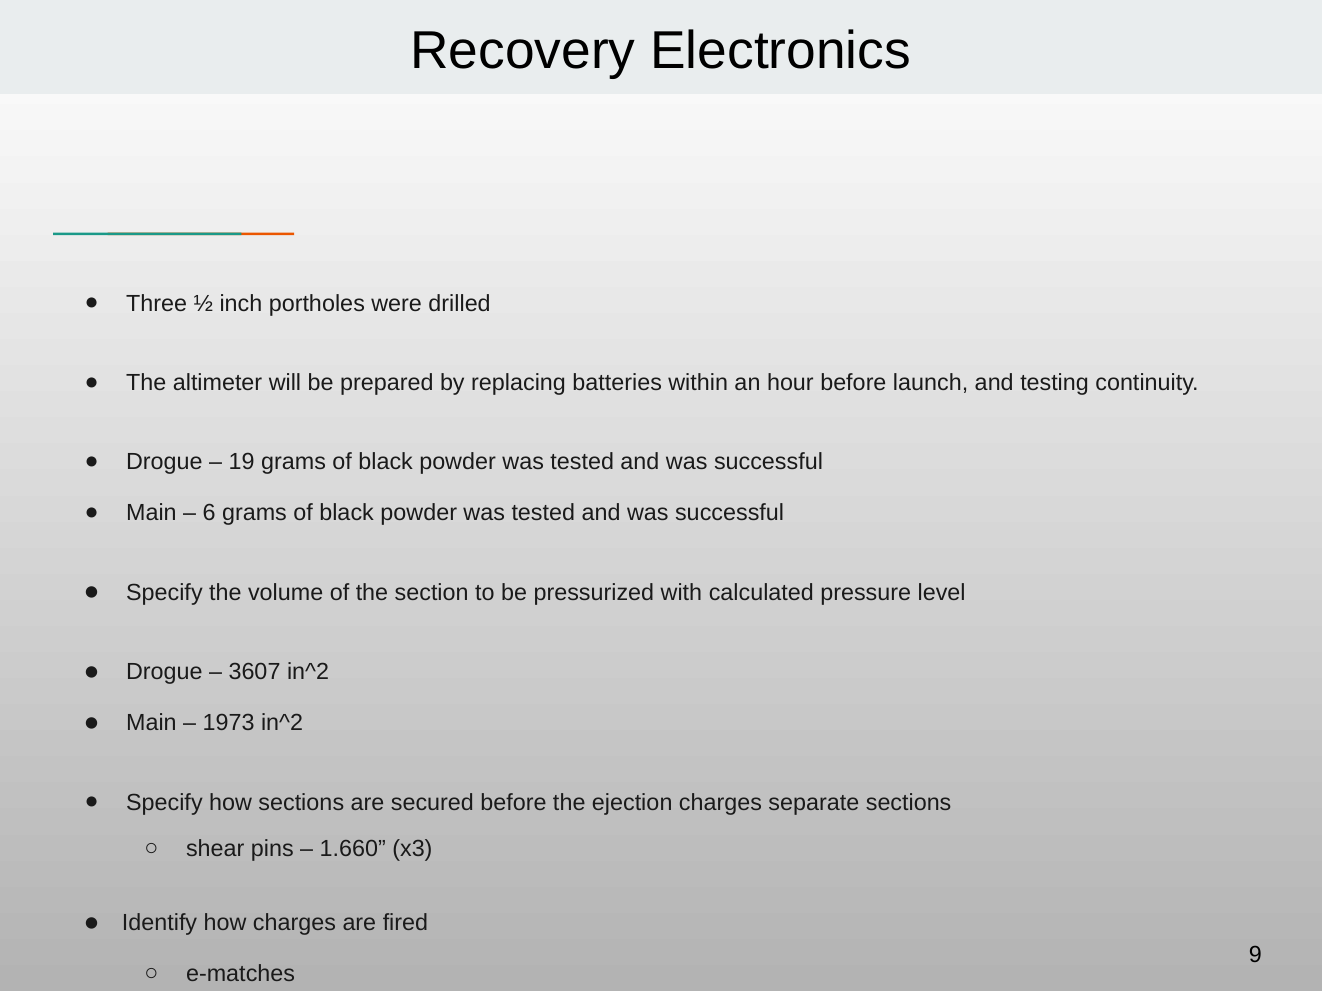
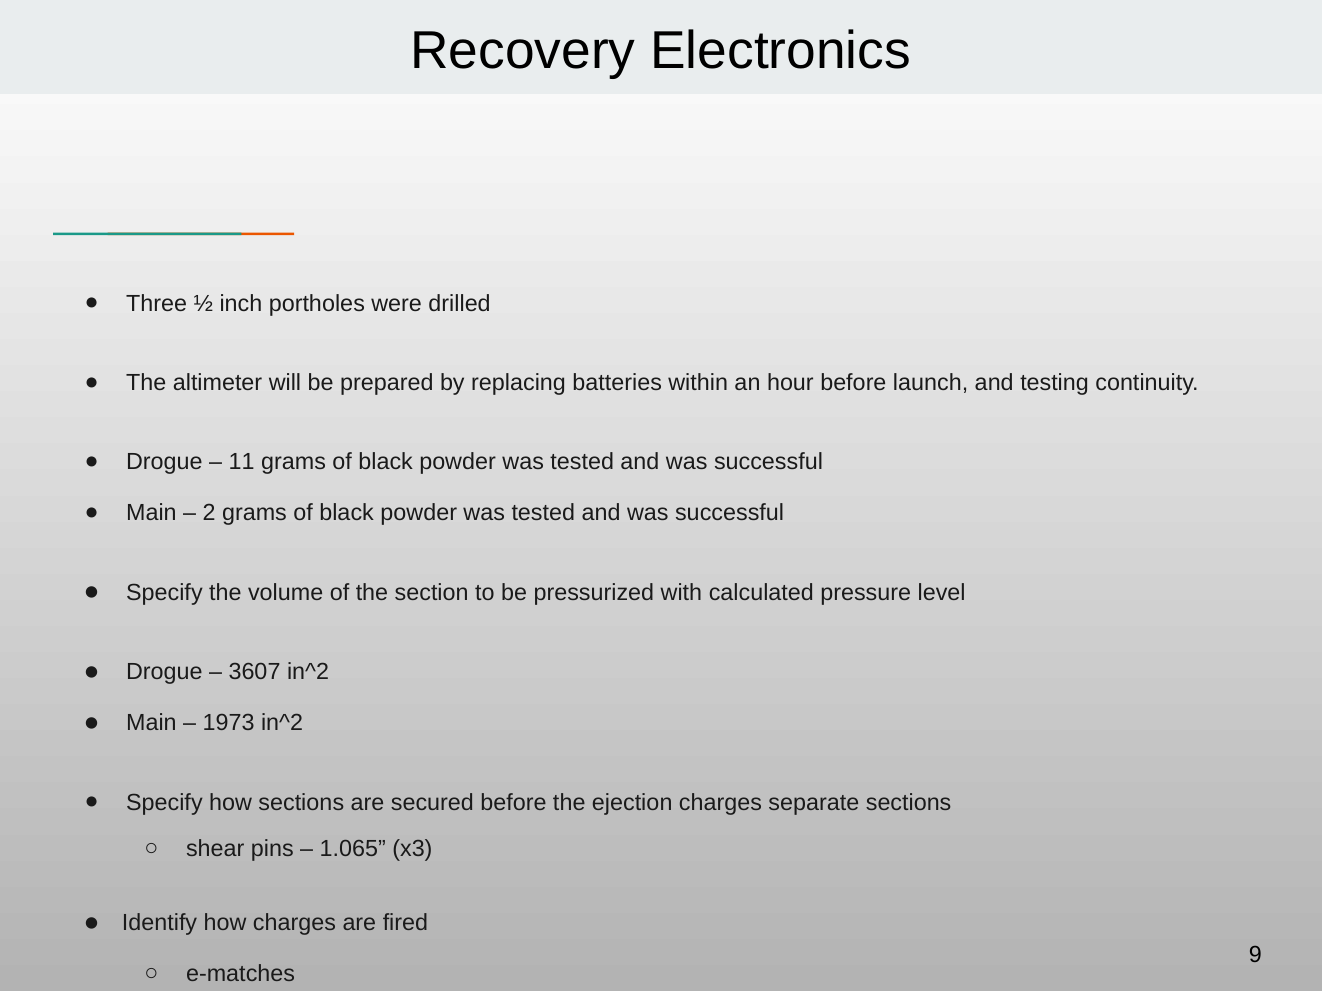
19: 19 -> 11
6: 6 -> 2
1.660: 1.660 -> 1.065
